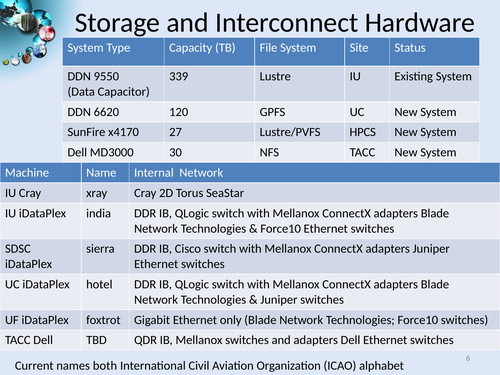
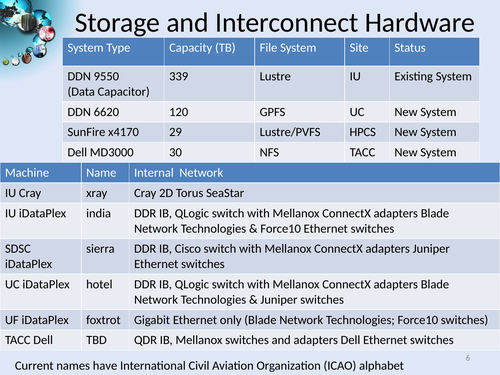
27: 27 -> 29
both: both -> have
